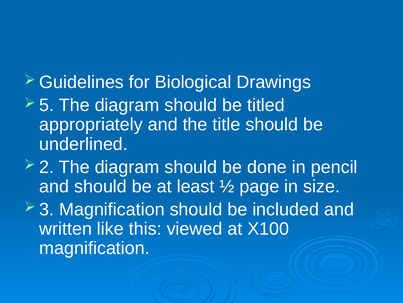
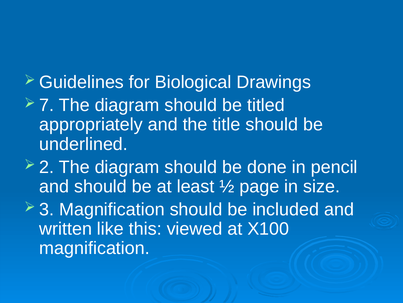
5: 5 -> 7
